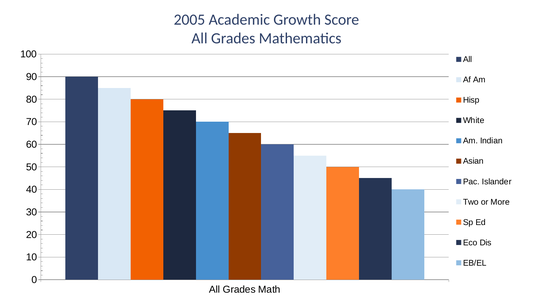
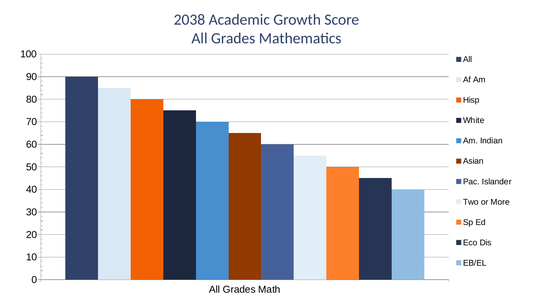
2005: 2005 -> 2038
